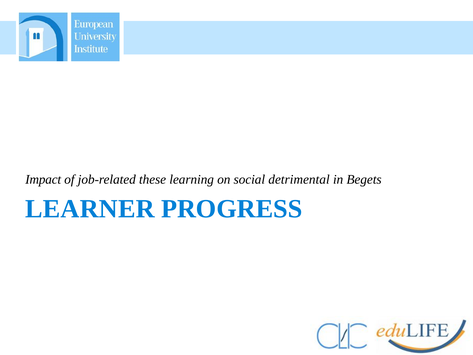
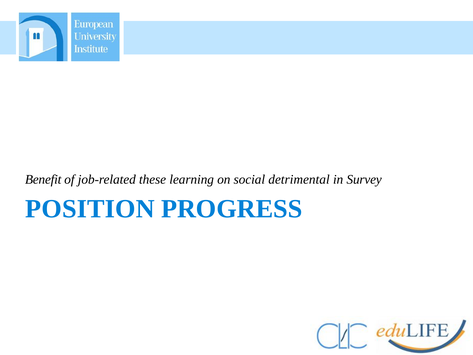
Impact: Impact -> Benefit
Begets: Begets -> Survey
LEARNER: LEARNER -> POSITION
